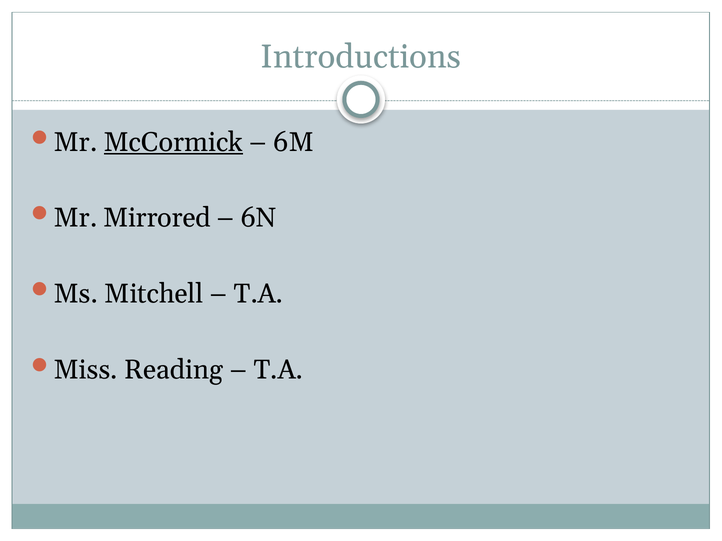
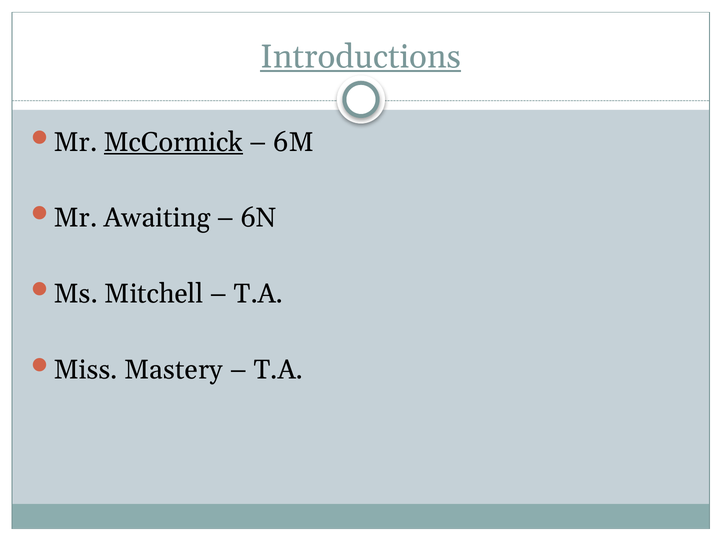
Introductions underline: none -> present
Mirrored: Mirrored -> Awaiting
Reading: Reading -> Mastery
